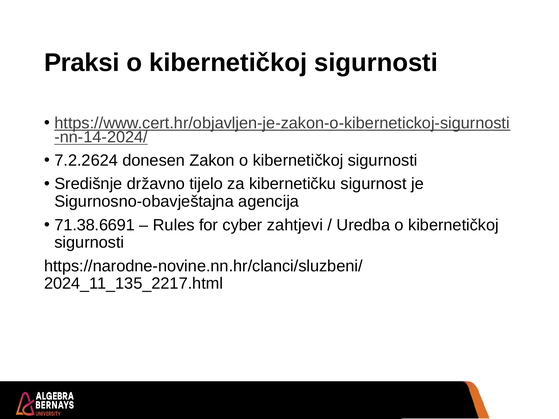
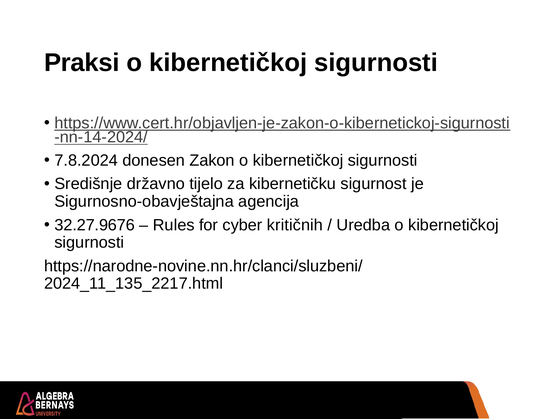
7.2.2624: 7.2.2624 -> 7.8.2024
71.38.6691: 71.38.6691 -> 32.27.9676
zahtjevi: zahtjevi -> kritičnih
